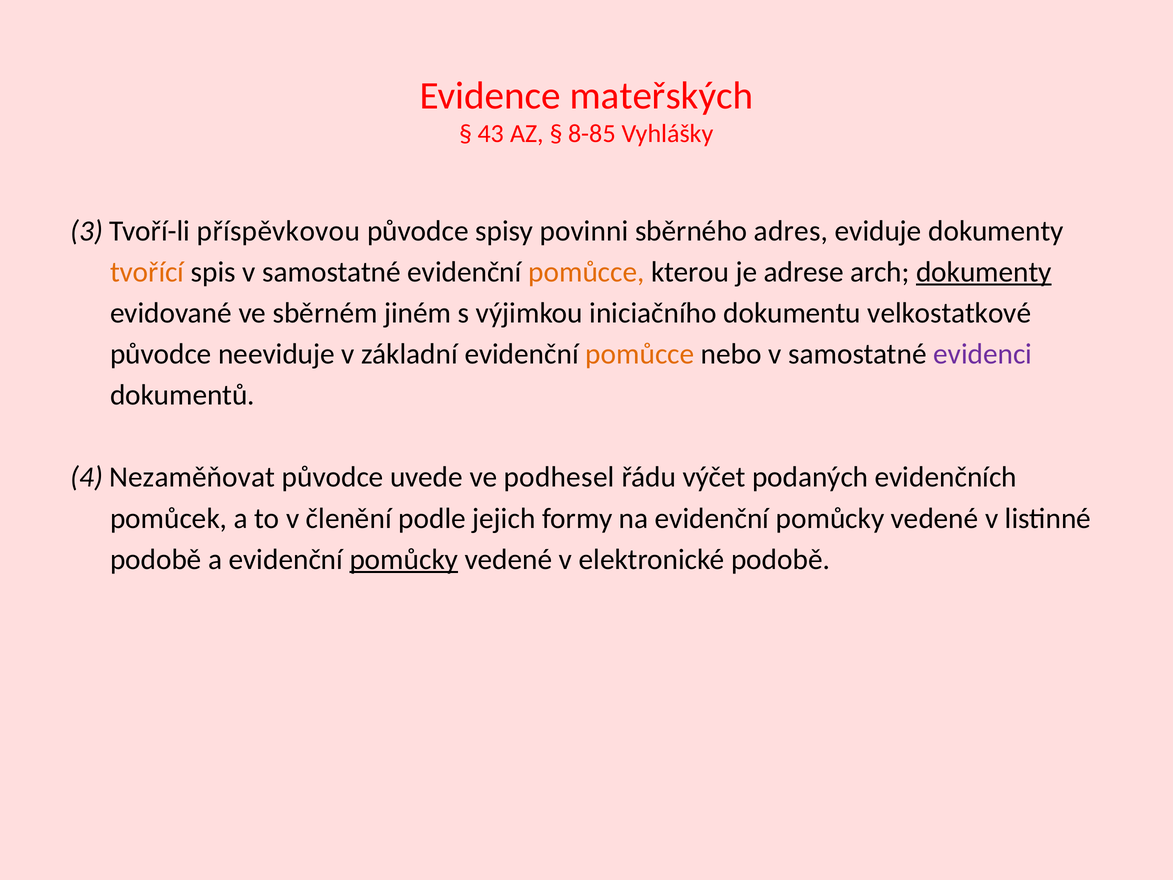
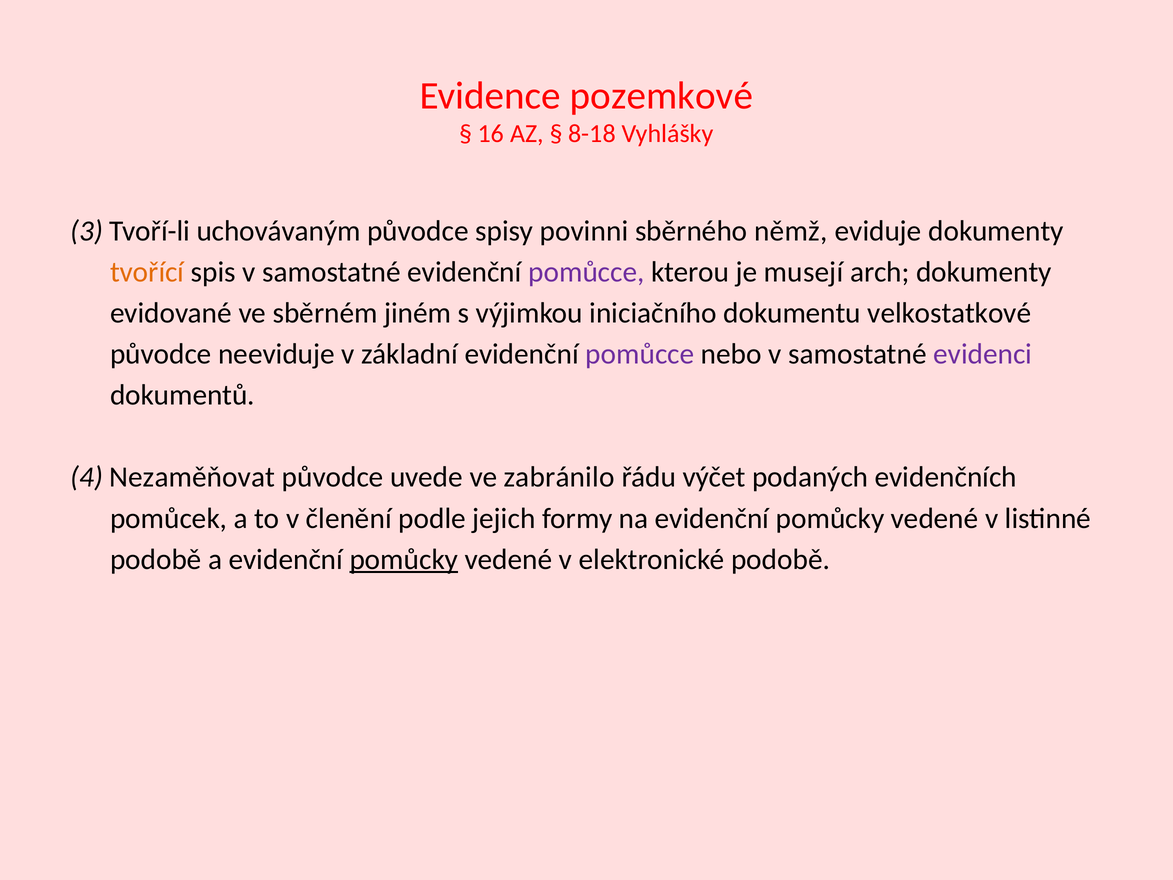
mateřských: mateřských -> pozemkové
43: 43 -> 16
8-85: 8-85 -> 8-18
příspěvkovou: příspěvkovou -> uchovávaným
adres: adres -> němž
pomůcce at (586, 272) colour: orange -> purple
adrese: adrese -> musejí
dokumenty at (984, 272) underline: present -> none
pomůcce at (640, 354) colour: orange -> purple
podhesel: podhesel -> zabránilo
